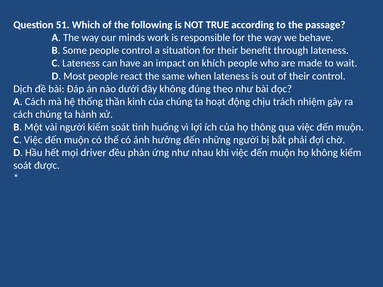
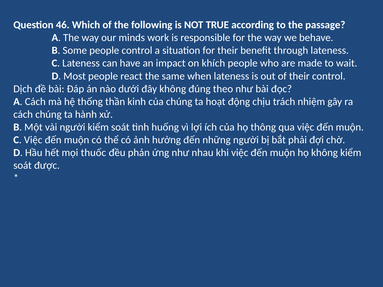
51: 51 -> 46
driver: driver -> thuốc
